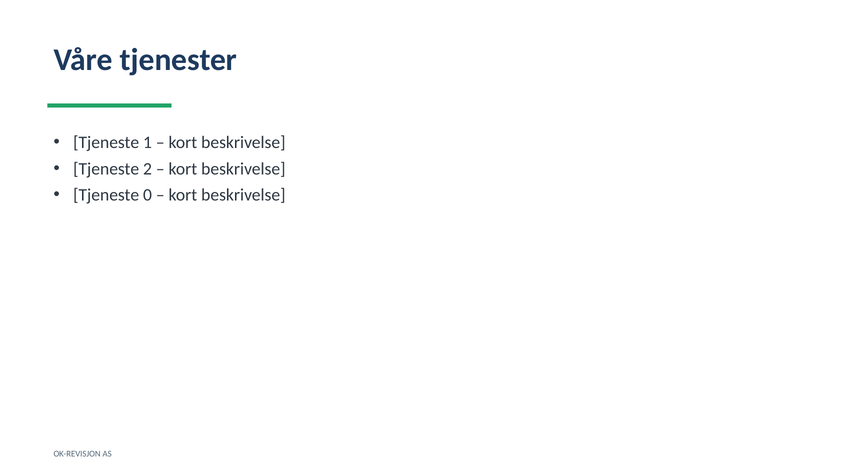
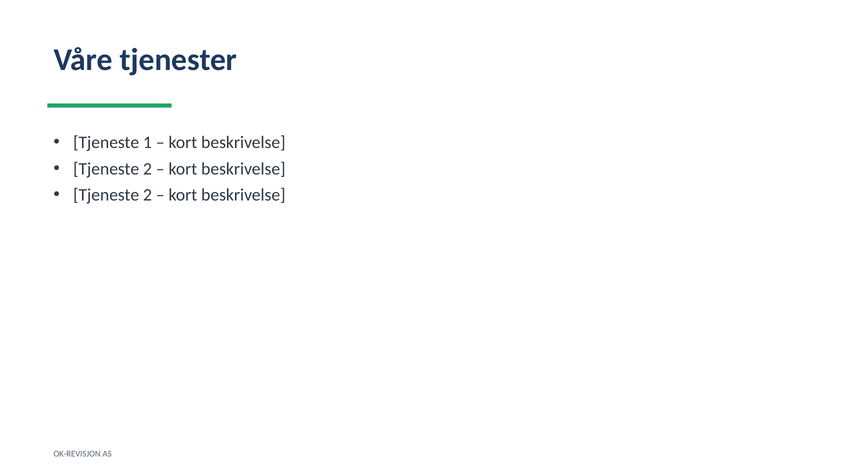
0 at (147, 195): 0 -> 2
